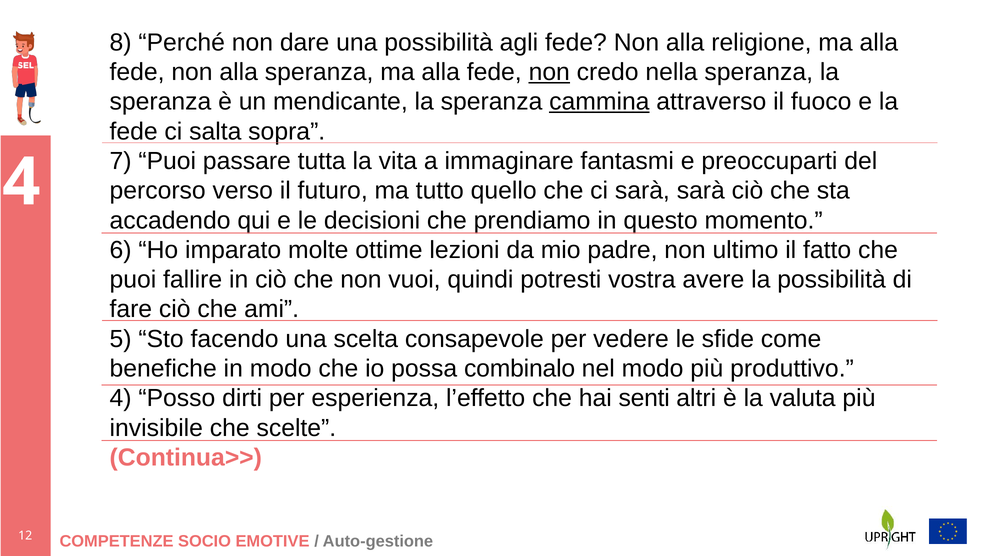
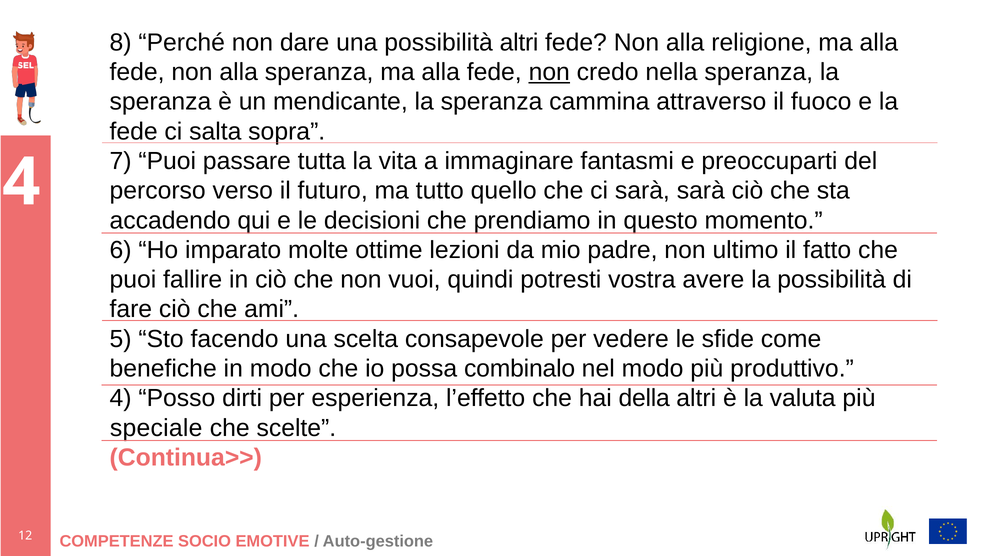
possibilità agli: agli -> altri
cammina underline: present -> none
senti: senti -> della
invisibile: invisibile -> speciale
